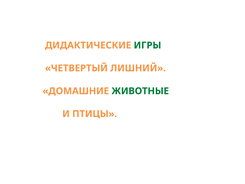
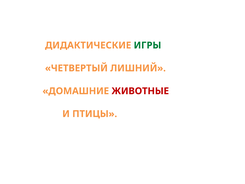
ЖИВОТНЫЕ colour: green -> red
